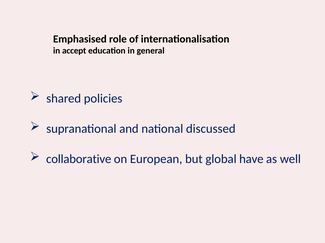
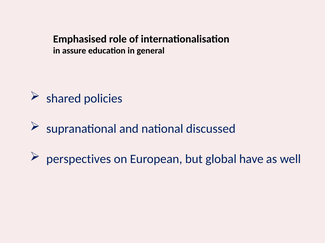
accept: accept -> assure
collaborative: collaborative -> perspectives
